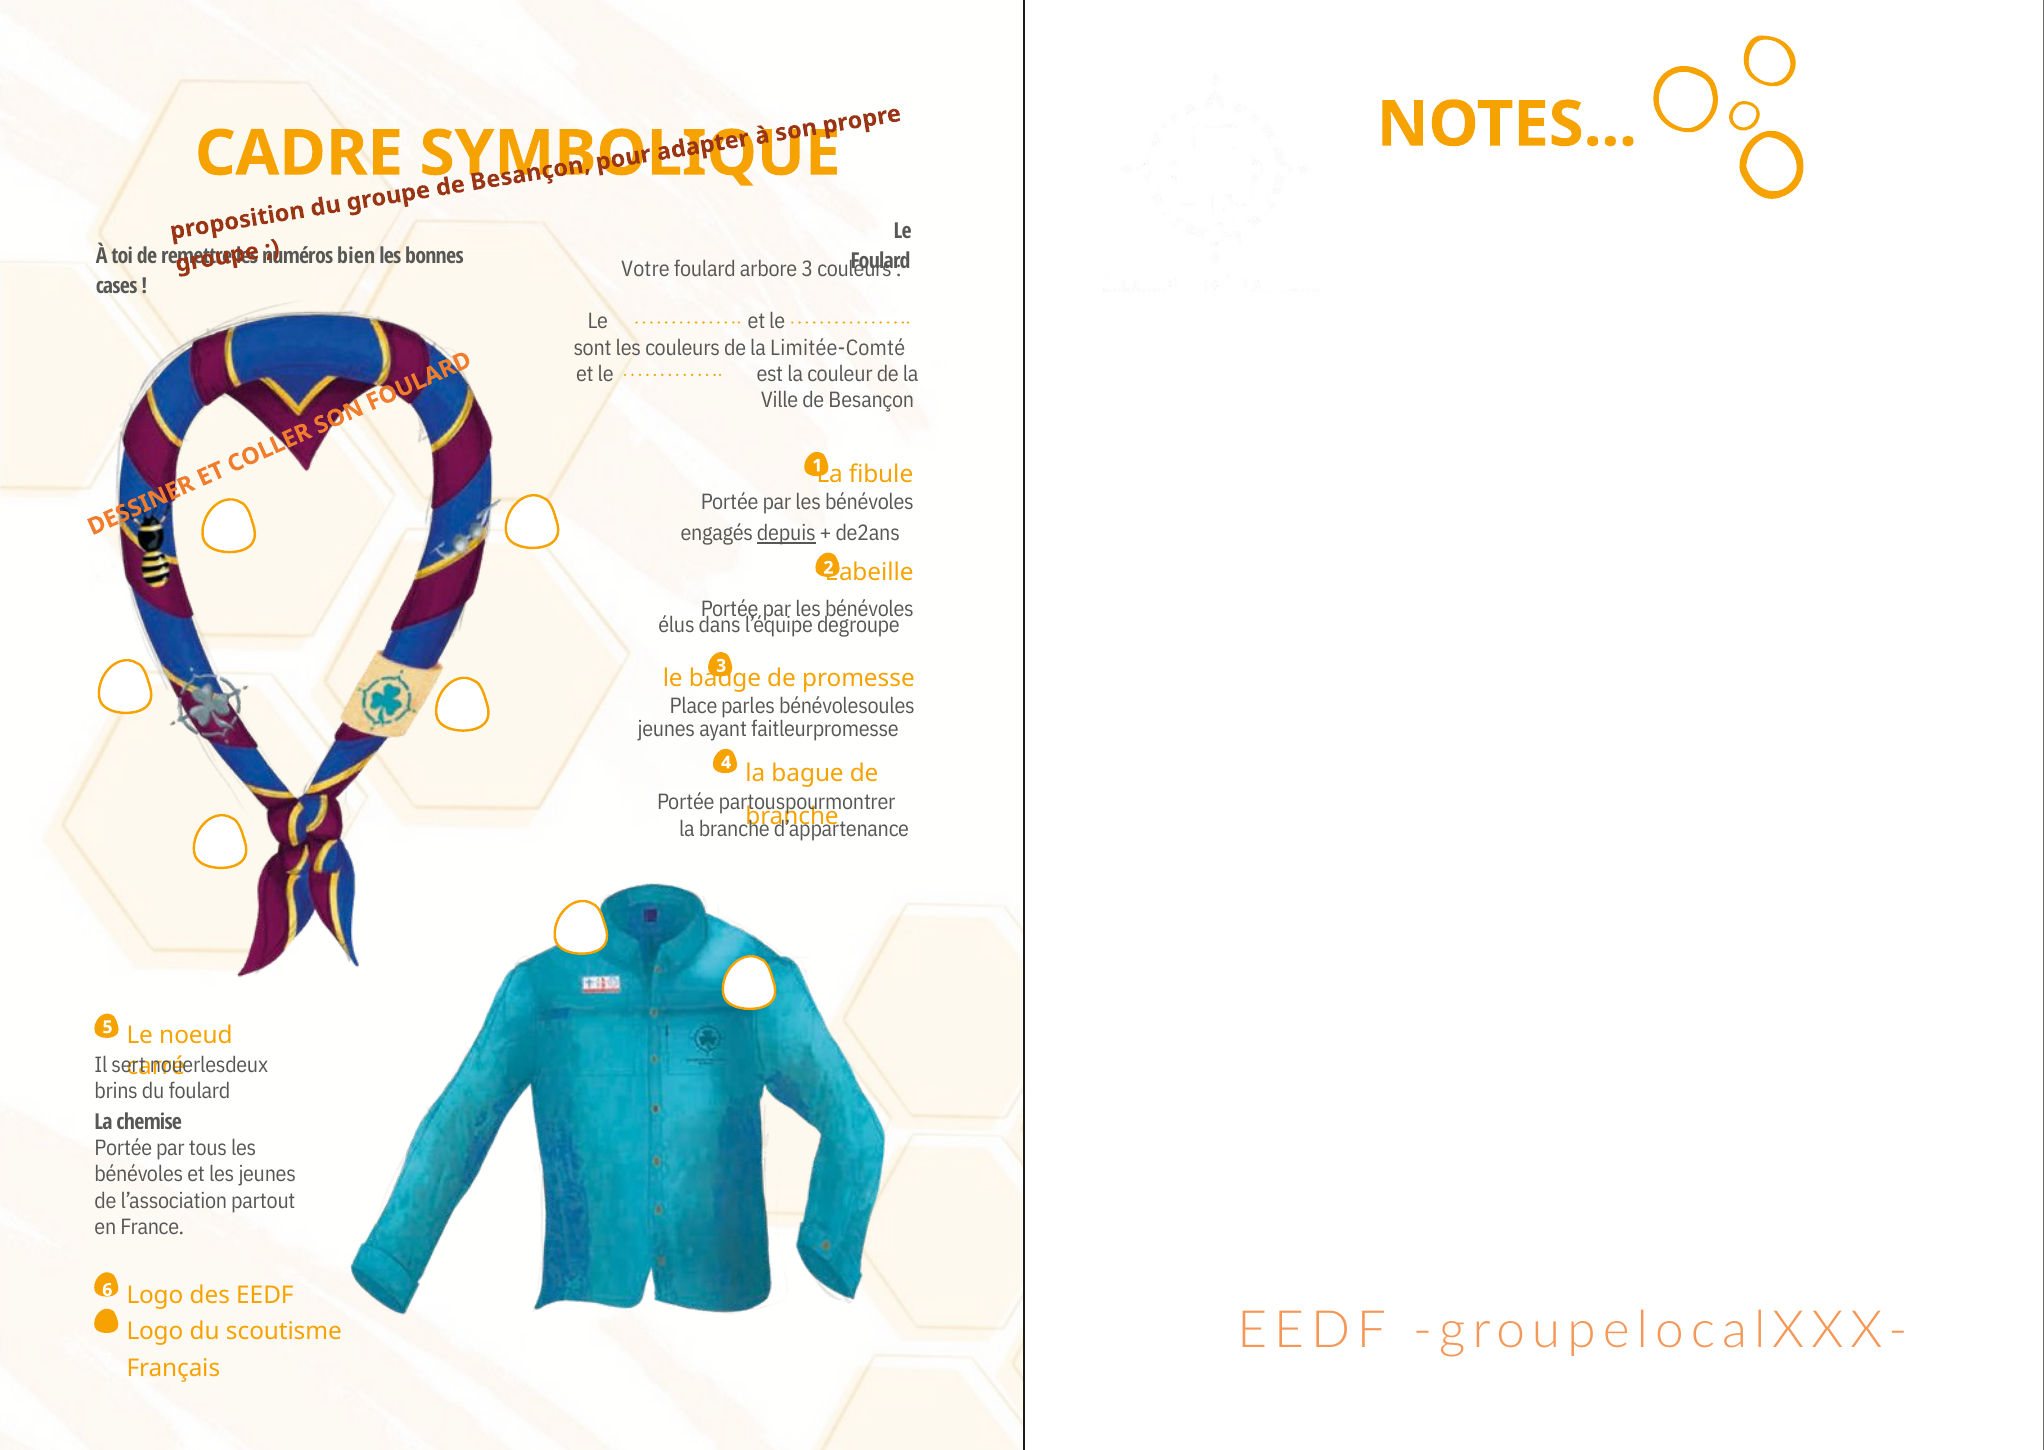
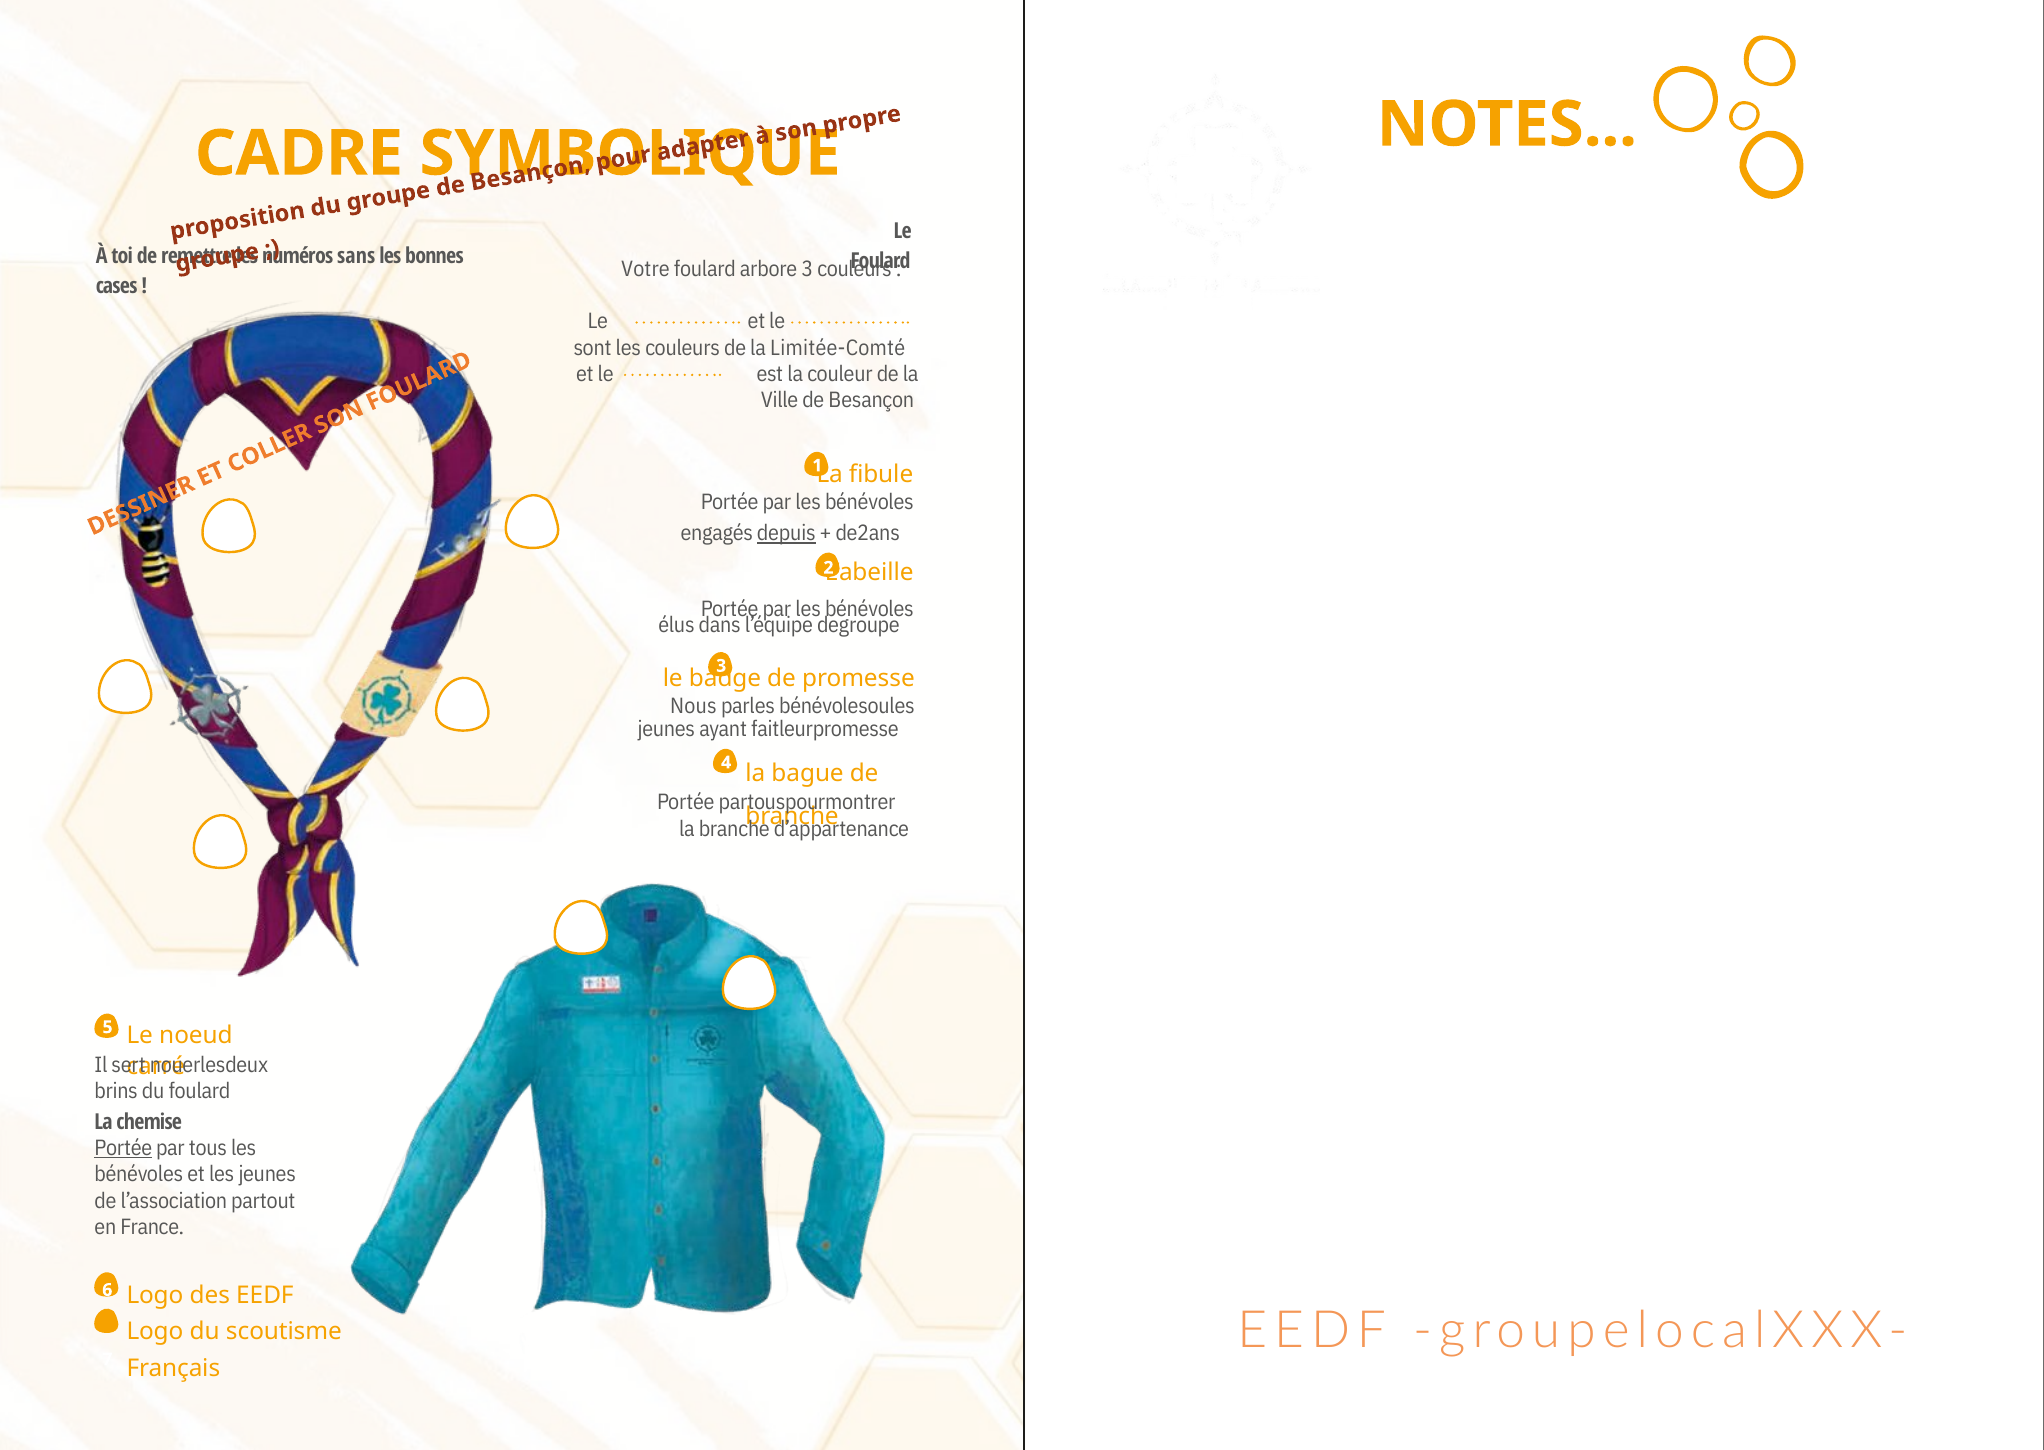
bien: bien -> sans
Place: Place -> Nous
Portée at (123, 1148) underline: none -> present
